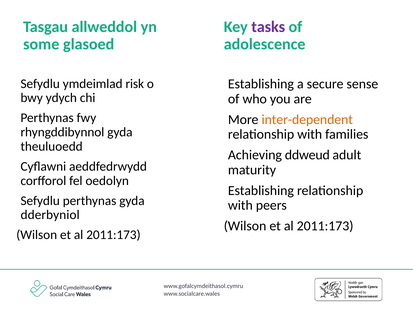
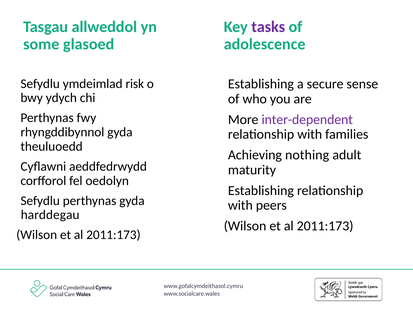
inter-dependent colour: orange -> purple
ddweud: ddweud -> nothing
dderbyniol: dderbyniol -> harddegau
